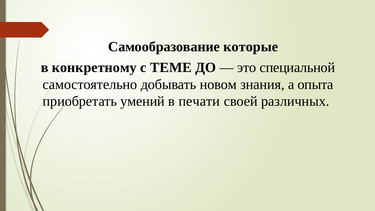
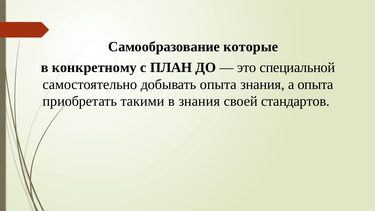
ТЕМЕ: ТЕМЕ -> ПЛАН
добывать новом: новом -> опыта
умений: умений -> такими
в печати: печати -> знания
различных: различных -> стандартов
